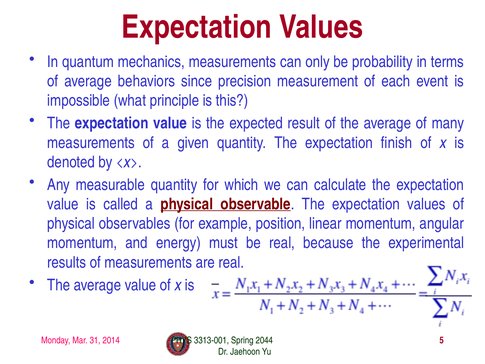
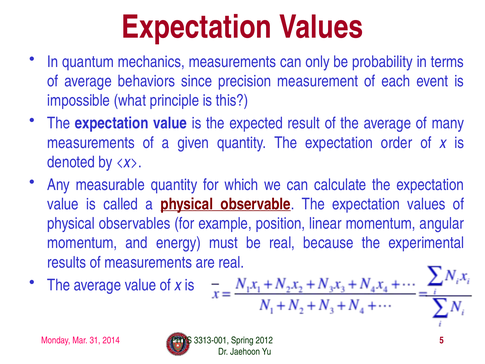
finish: finish -> order
2044: 2044 -> 2012
